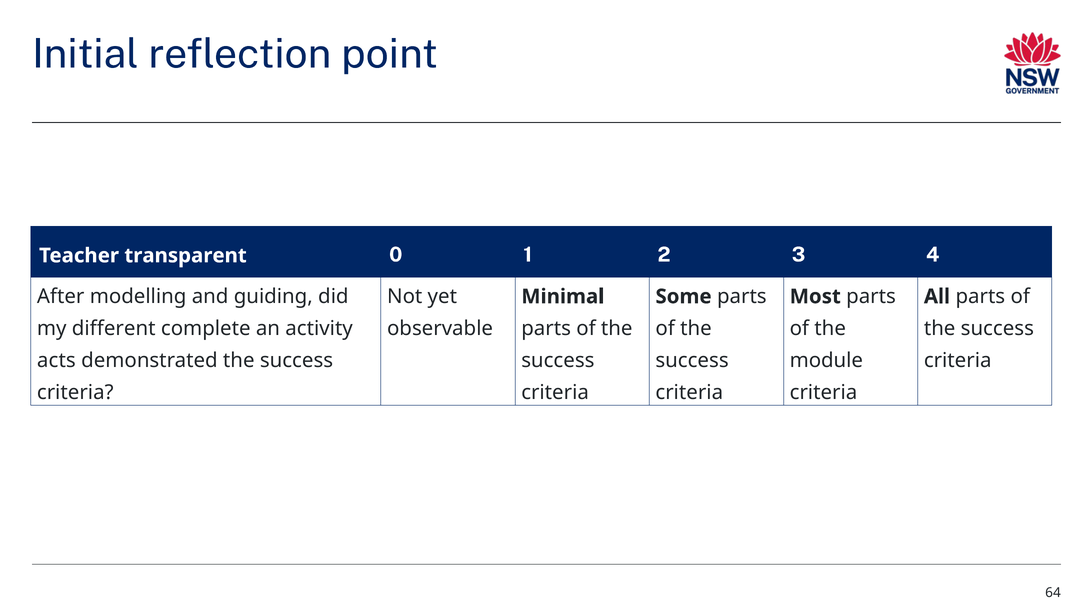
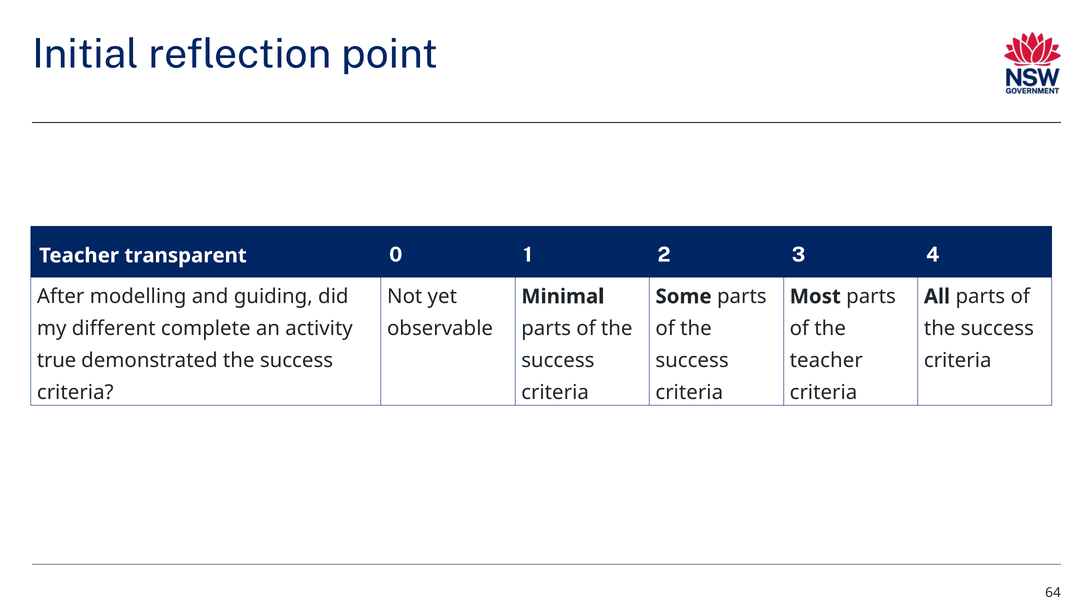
acts: acts -> true
module at (826, 361): module -> teacher
